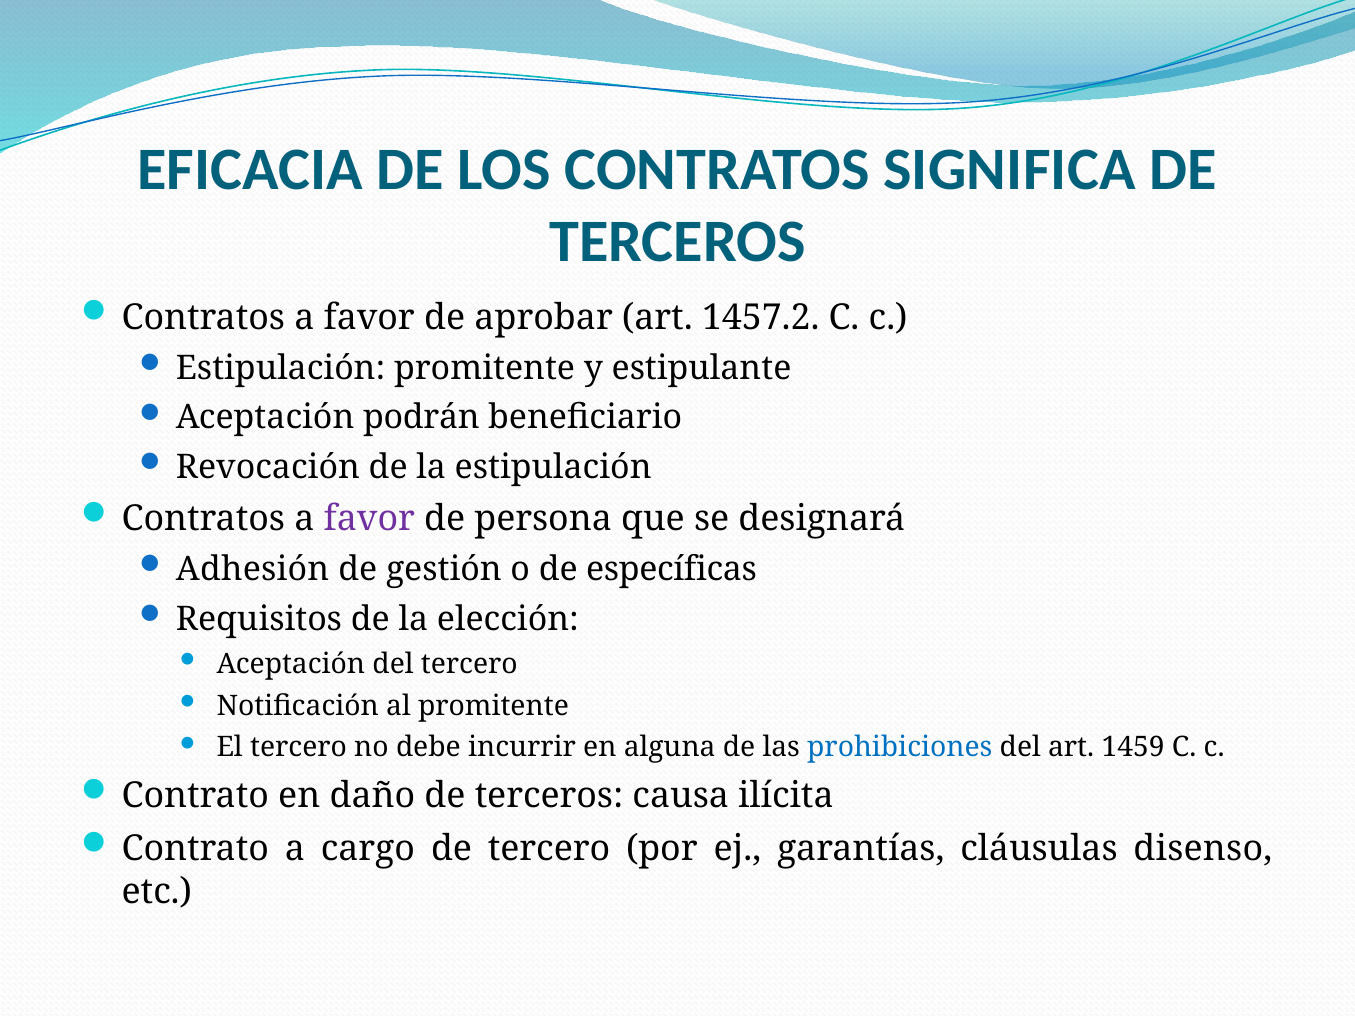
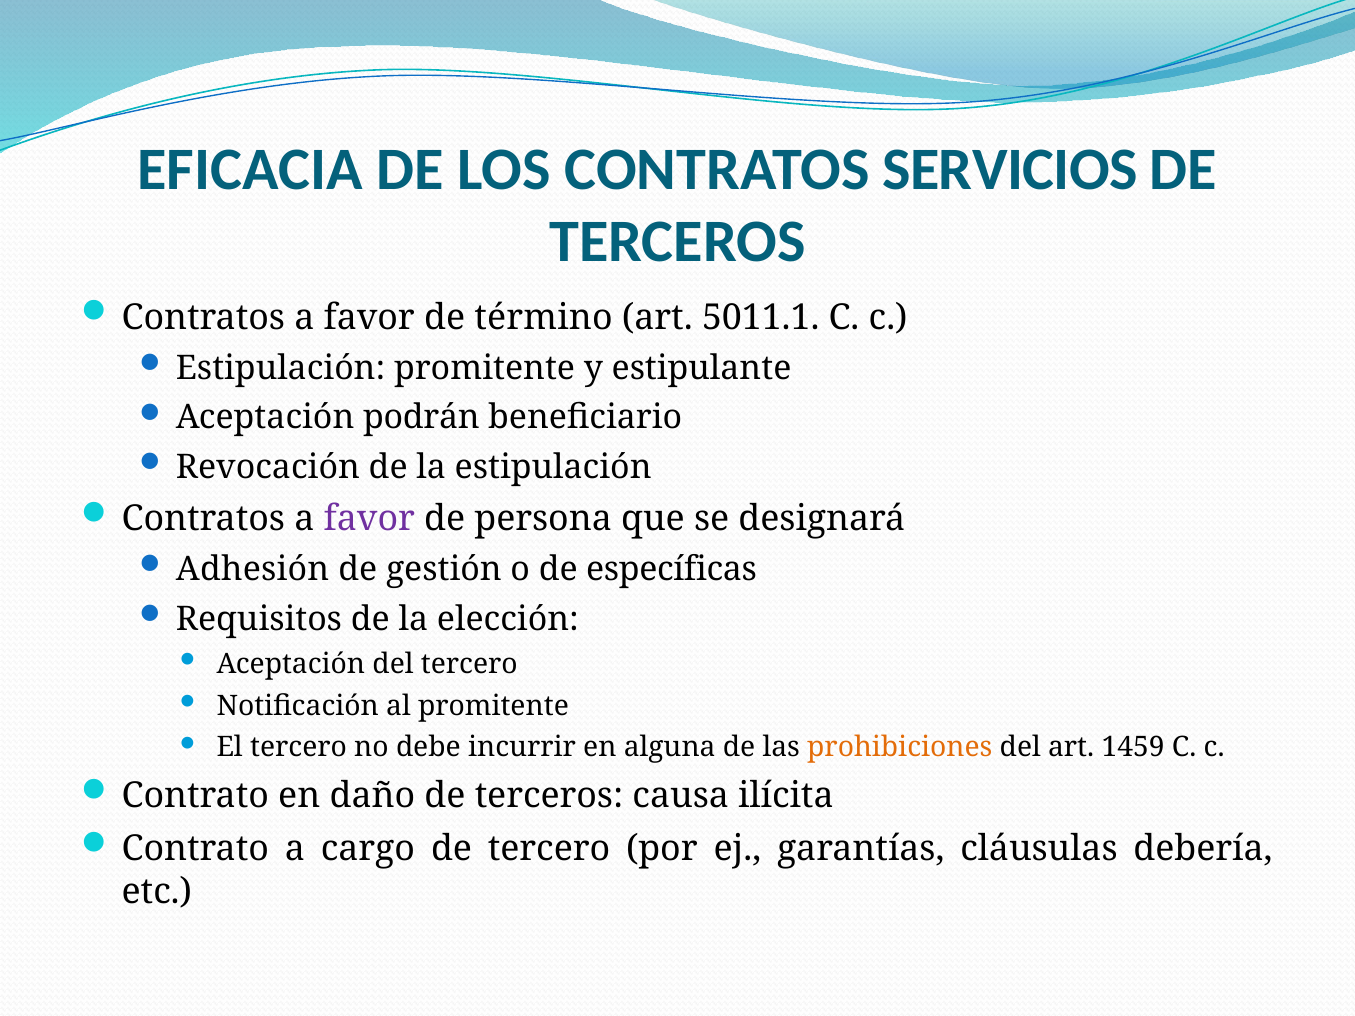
SIGNIFICA: SIGNIFICA -> SERVICIOS
aprobar: aprobar -> término
1457.2: 1457.2 -> 5011.1
prohibiciones colour: blue -> orange
disenso: disenso -> debería
